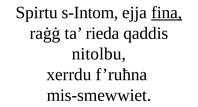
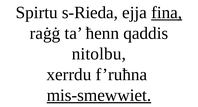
s-Intom: s-Intom -> s-Rieda
rieda: rieda -> ħenn
mis-smewwiet underline: none -> present
